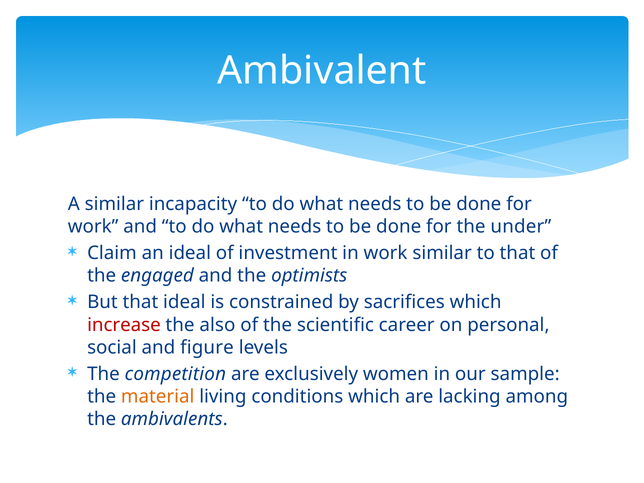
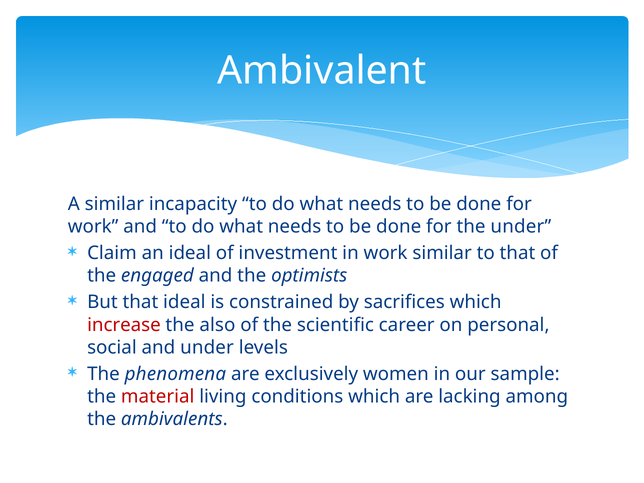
and figure: figure -> under
competition: competition -> phenomena
material colour: orange -> red
